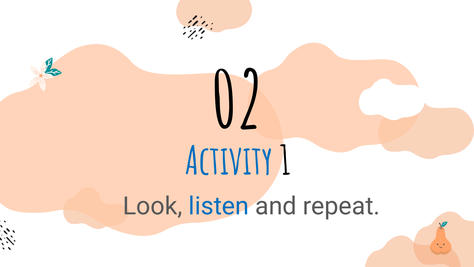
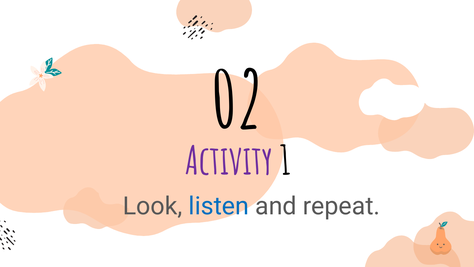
Activity colour: blue -> purple
